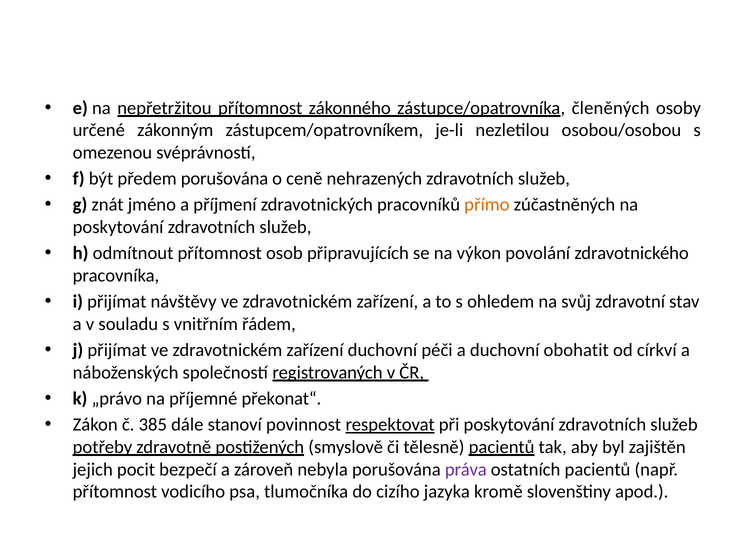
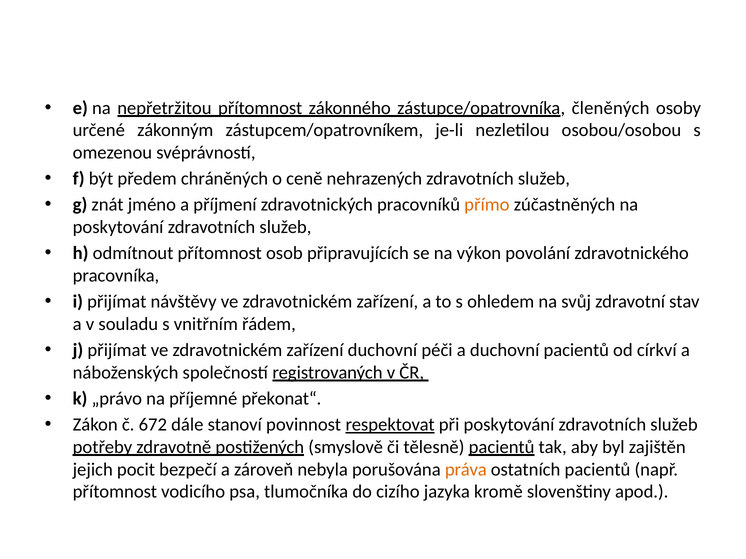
předem porušována: porušována -> chráněných
duchovní obohatit: obohatit -> pacientů
385: 385 -> 672
práva colour: purple -> orange
